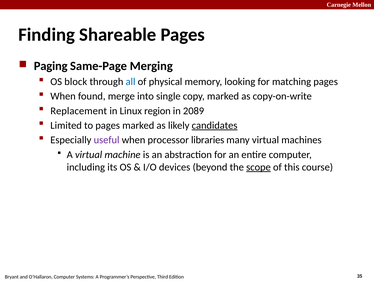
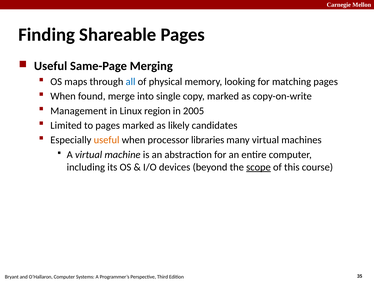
Paging at (51, 66): Paging -> Useful
block: block -> maps
Replacement: Replacement -> Management
2089: 2089 -> 2005
candidates underline: present -> none
useful at (107, 140) colour: purple -> orange
